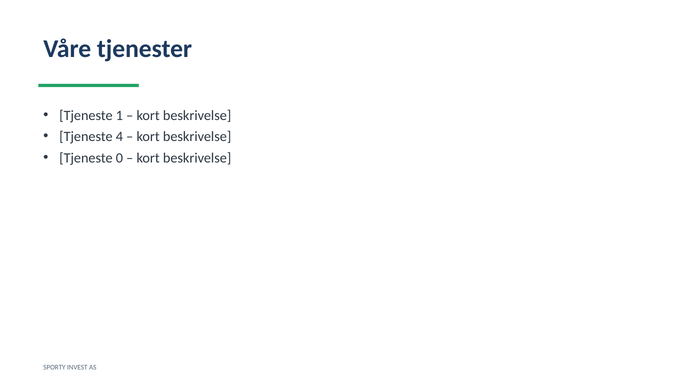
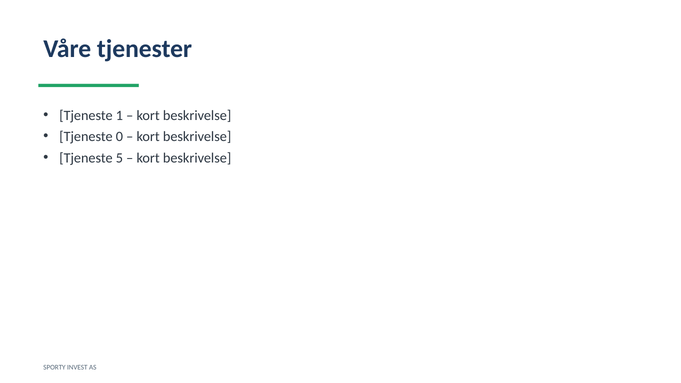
4: 4 -> 0
0: 0 -> 5
